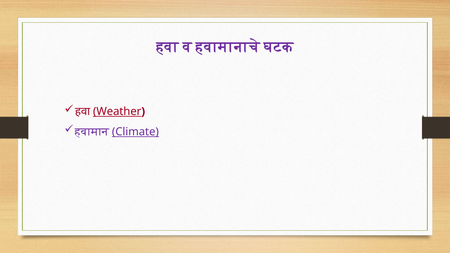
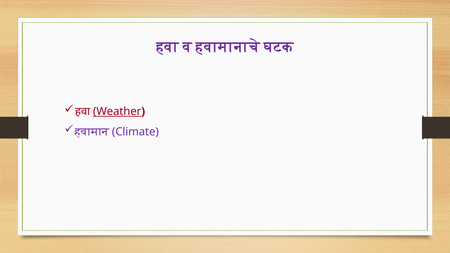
Climate underline: present -> none
